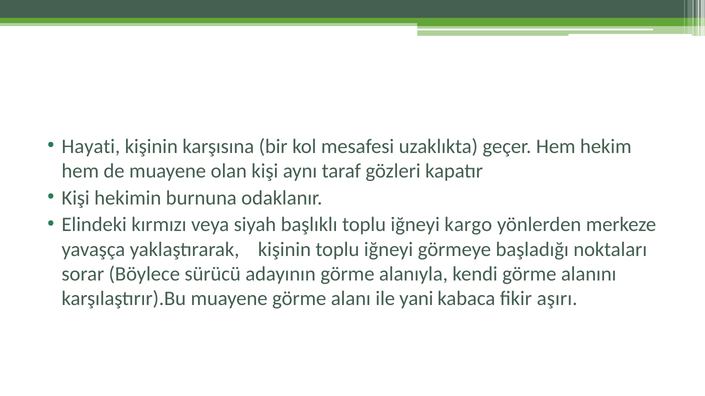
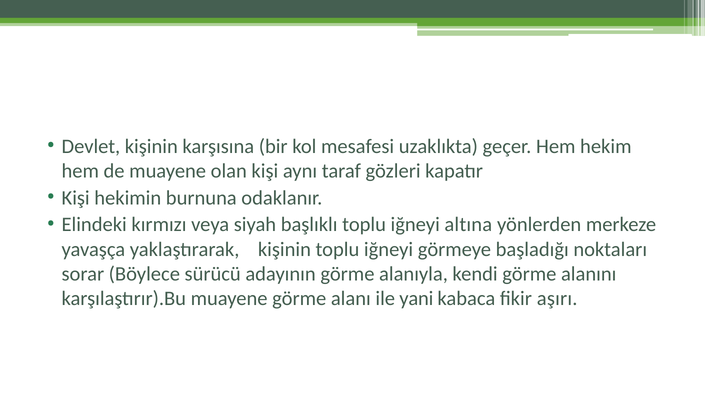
Hayati: Hayati -> Devlet
kargo: kargo -> altına
